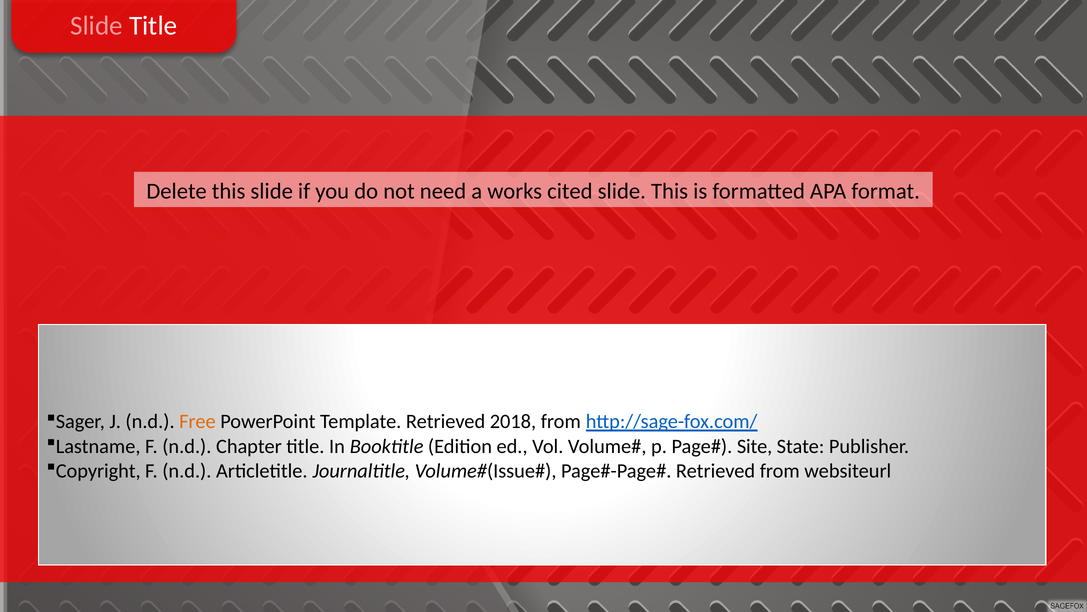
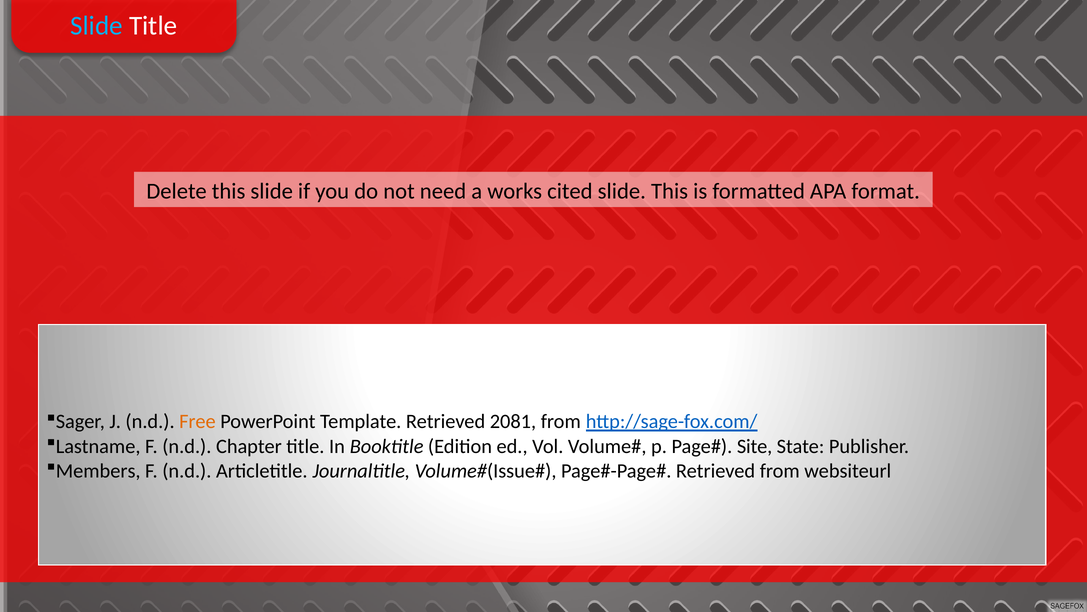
Slide at (97, 26) colour: pink -> light blue
2018: 2018 -> 2081
Copyright: Copyright -> Members
